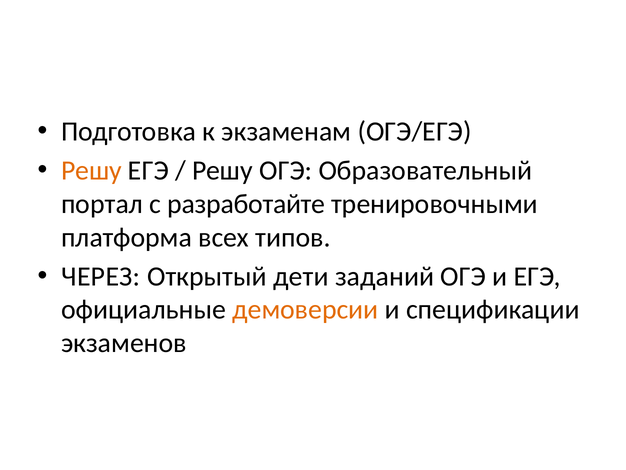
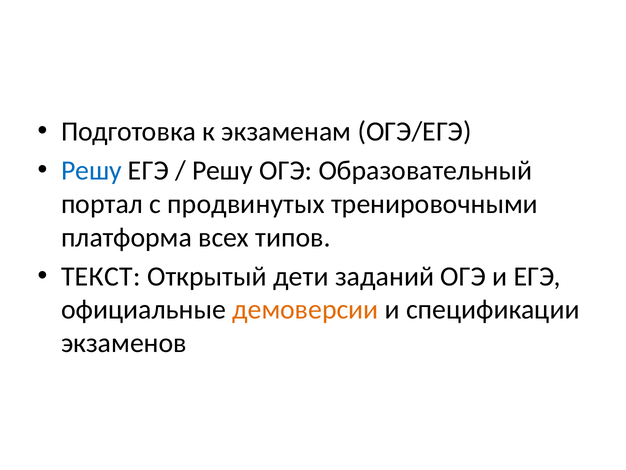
Решу at (91, 170) colour: orange -> blue
разработайте: разработайте -> продвинутых
ЧЕРЕЗ: ЧЕРЕЗ -> ТЕКСТ
